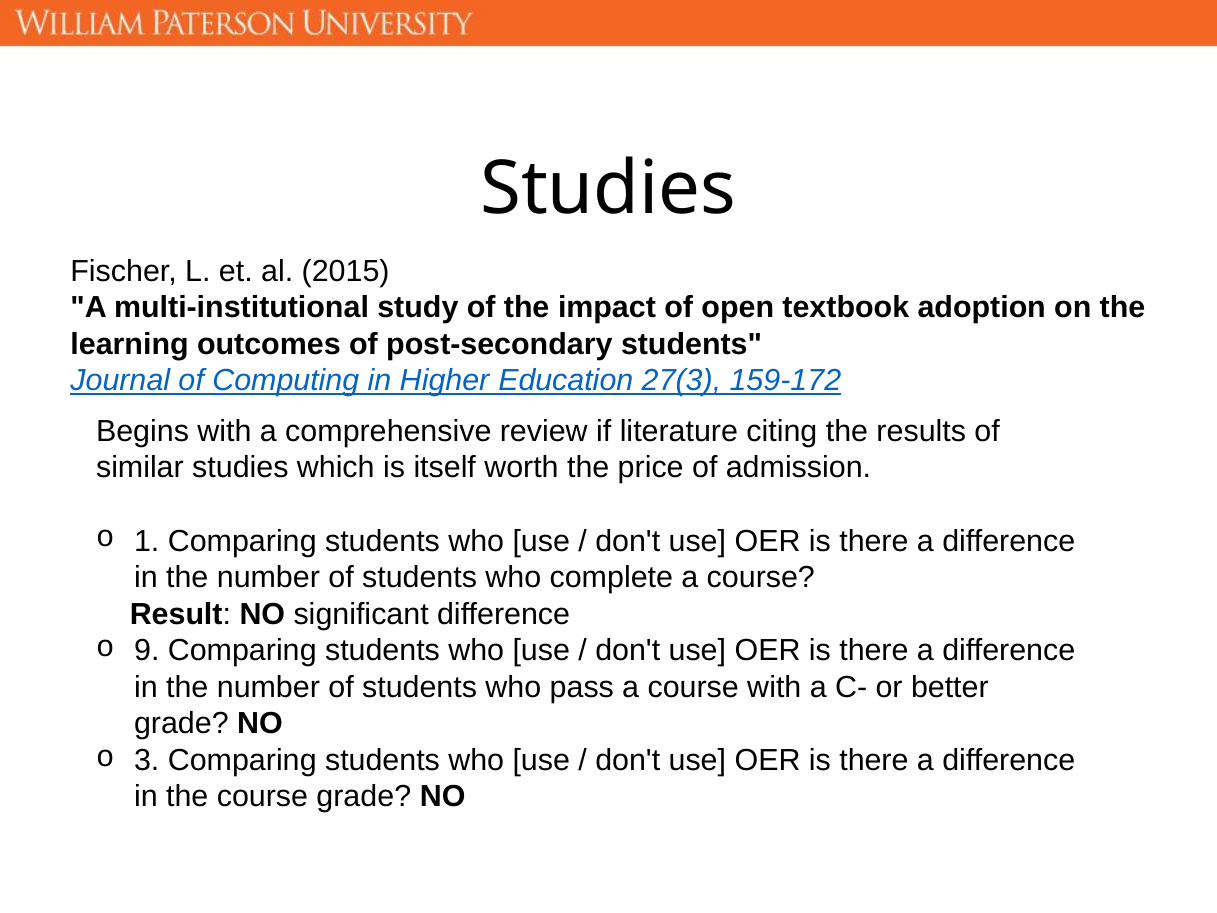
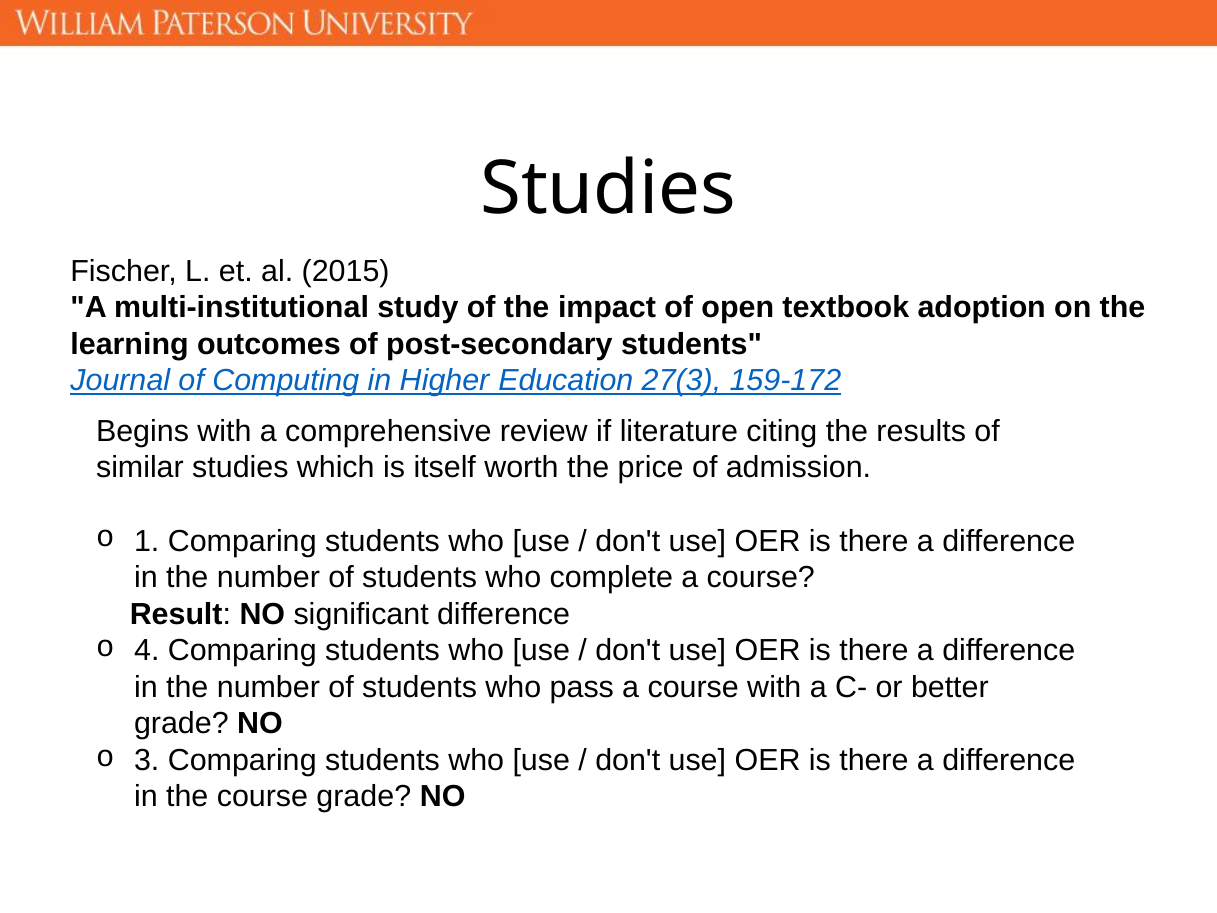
9: 9 -> 4
